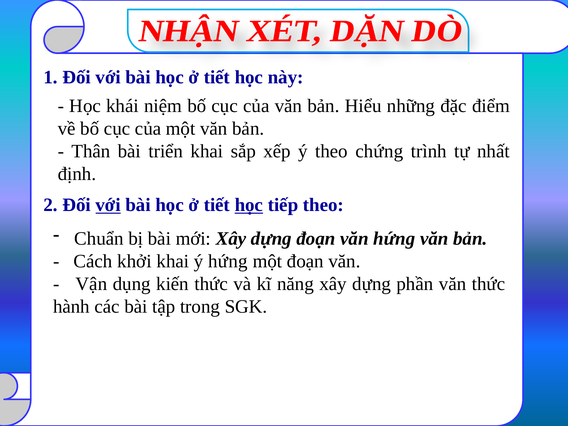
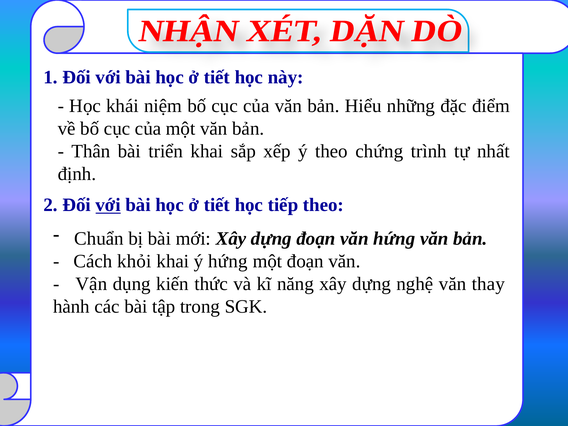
học at (249, 205) underline: present -> none
khởi: khởi -> khỏi
phần: phần -> nghệ
văn thức: thức -> thay
